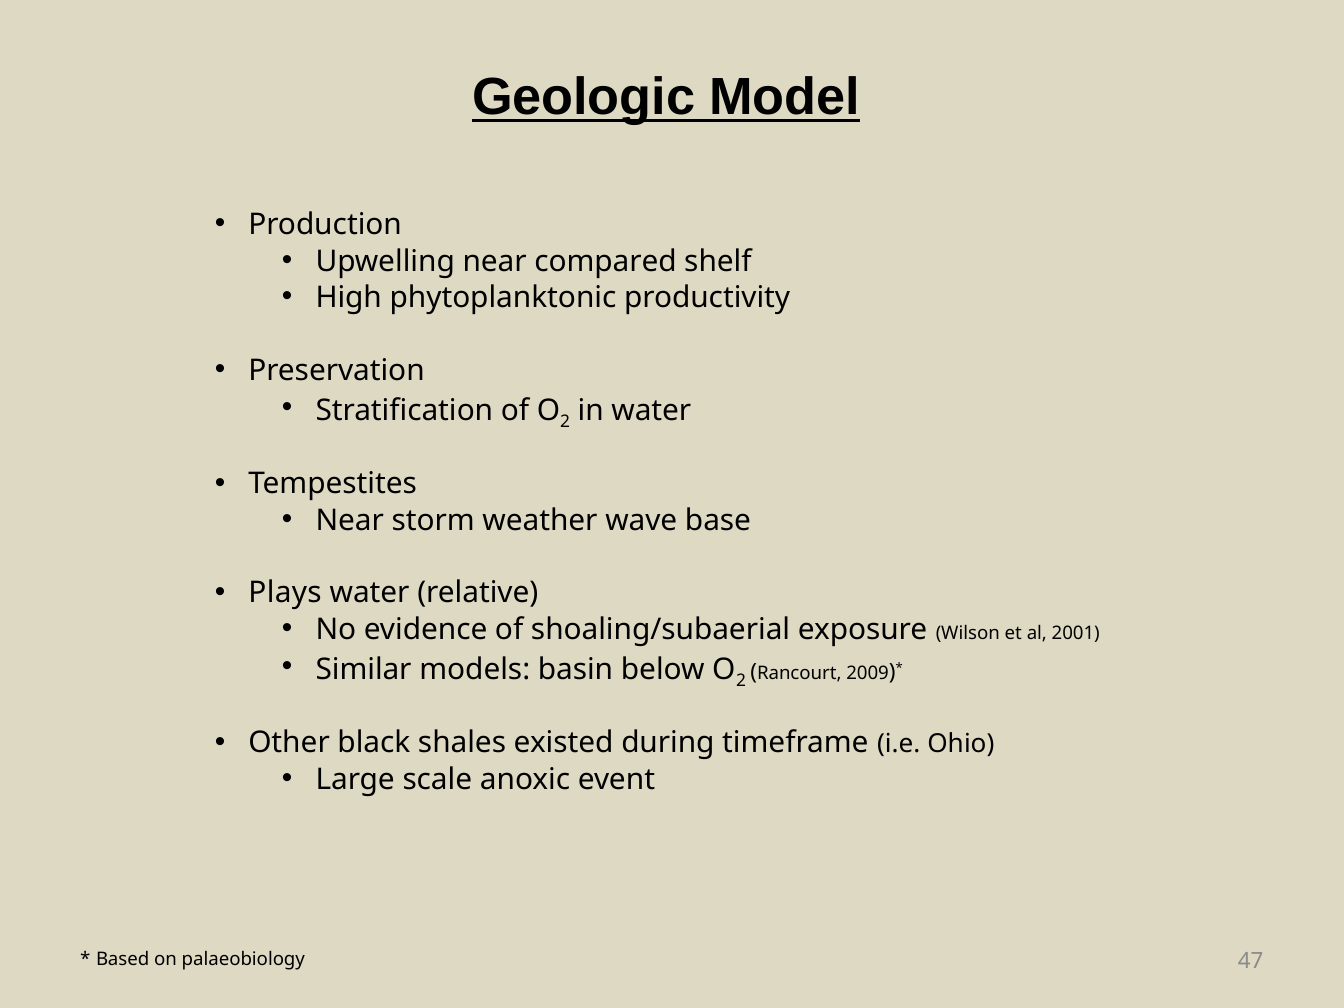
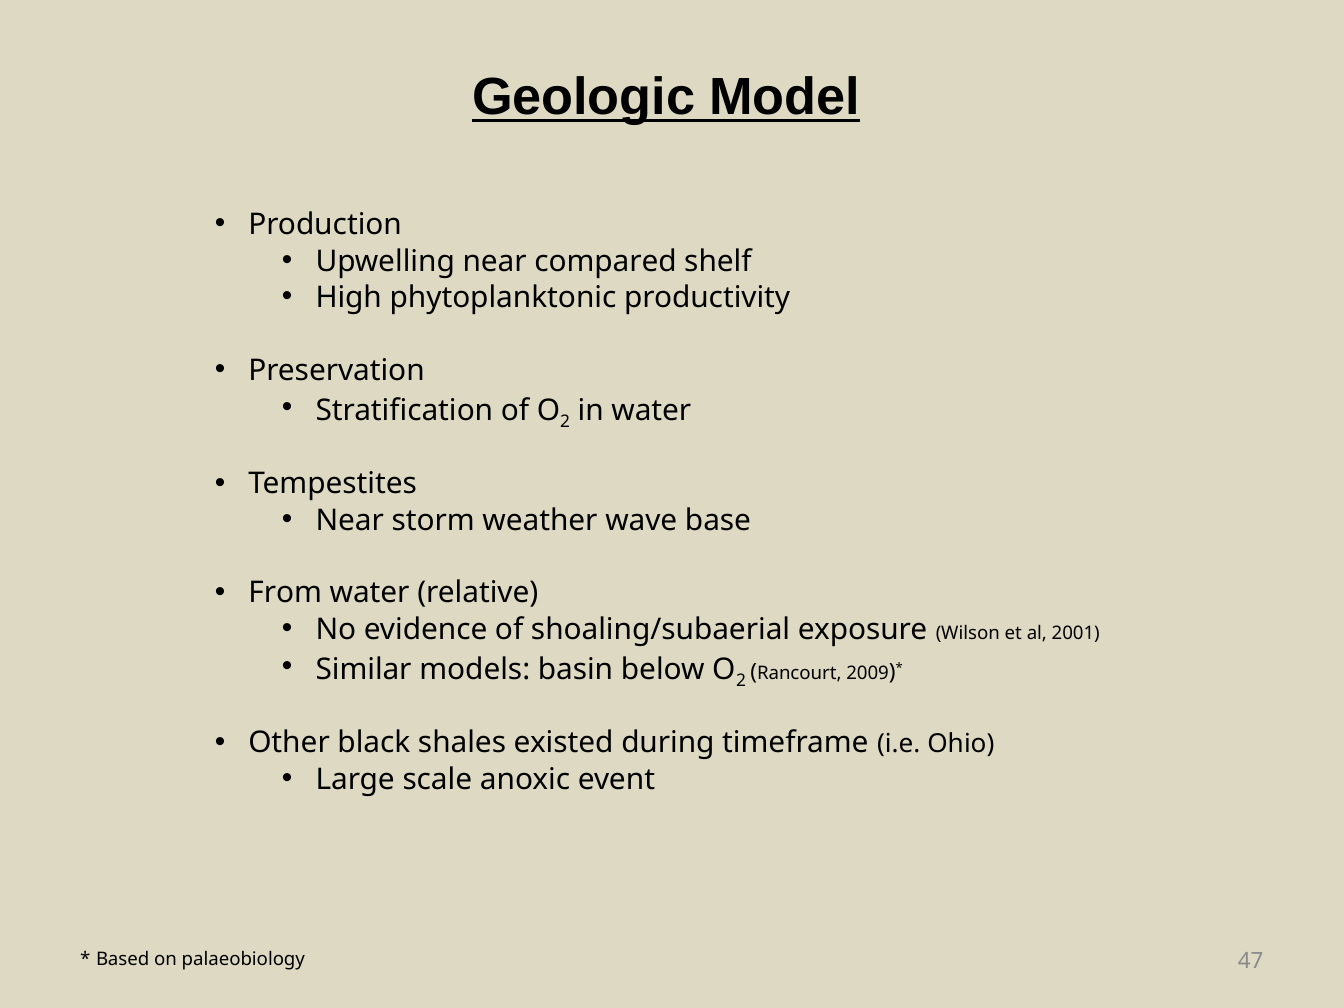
Plays: Plays -> From
